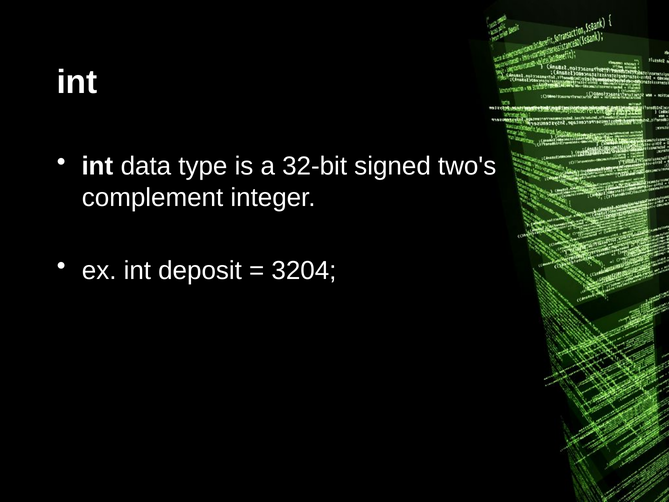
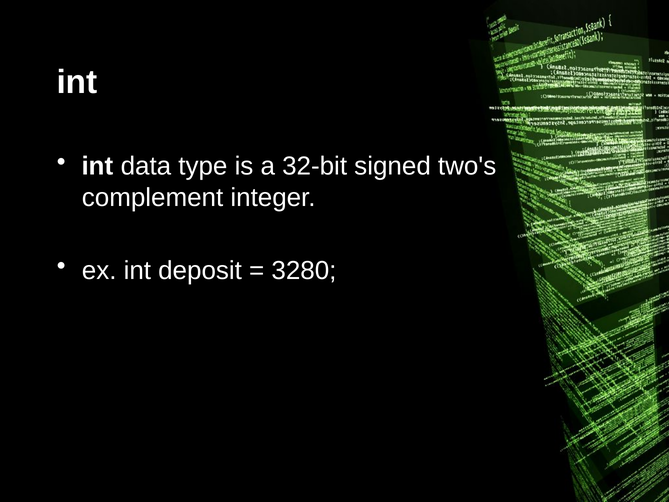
3204: 3204 -> 3280
